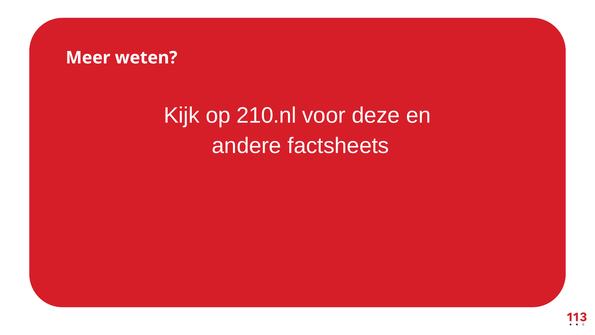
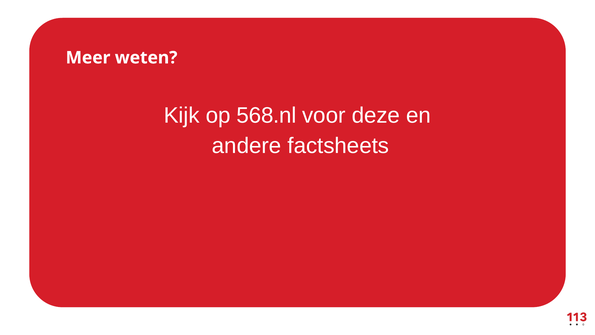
210.nl: 210.nl -> 568.nl
